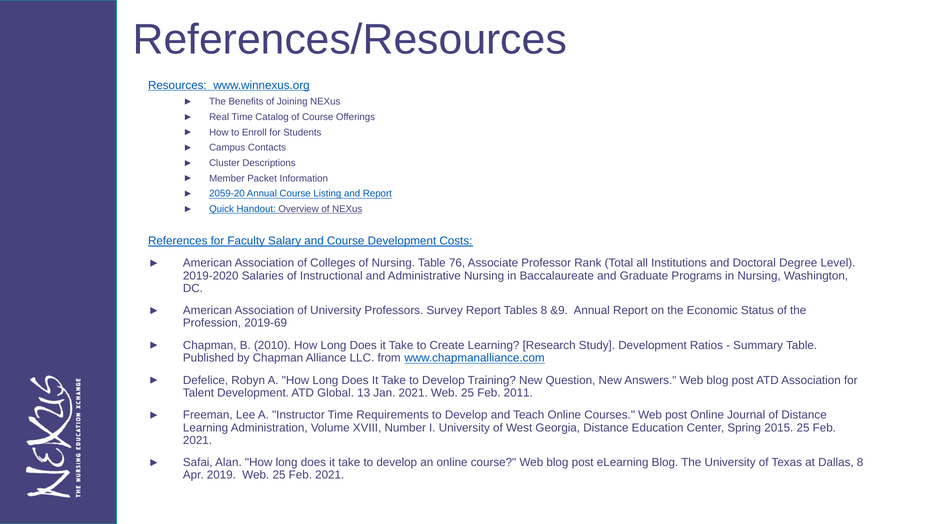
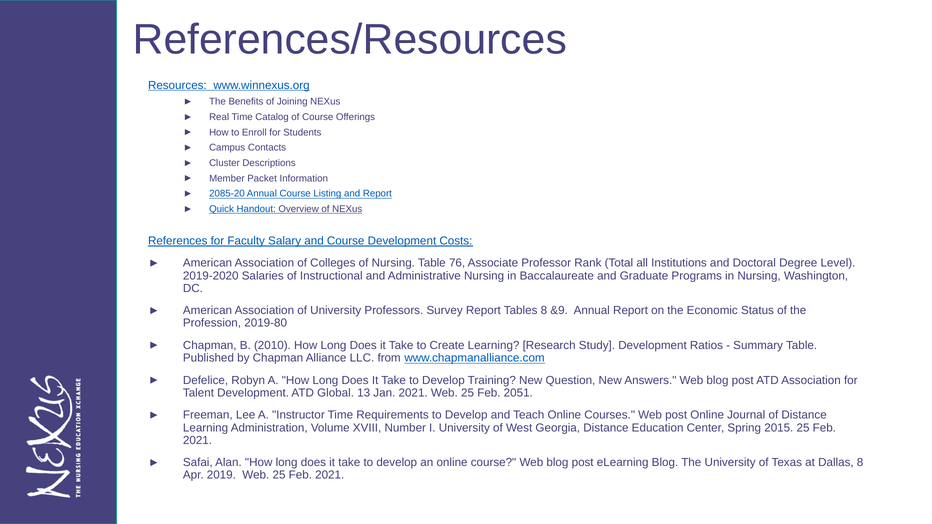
2059-20: 2059-20 -> 2085-20
2019-69: 2019-69 -> 2019-80
2011: 2011 -> 2051
